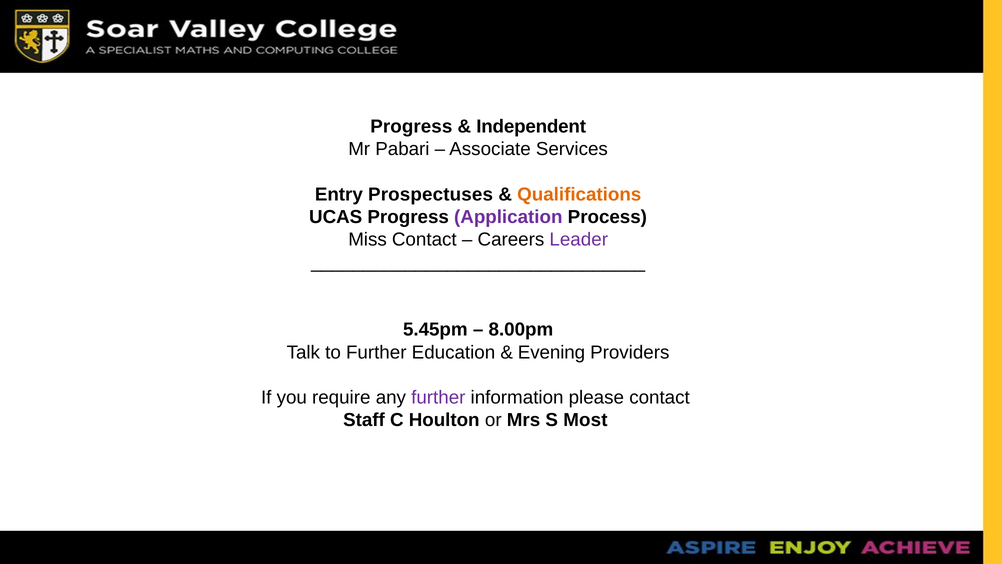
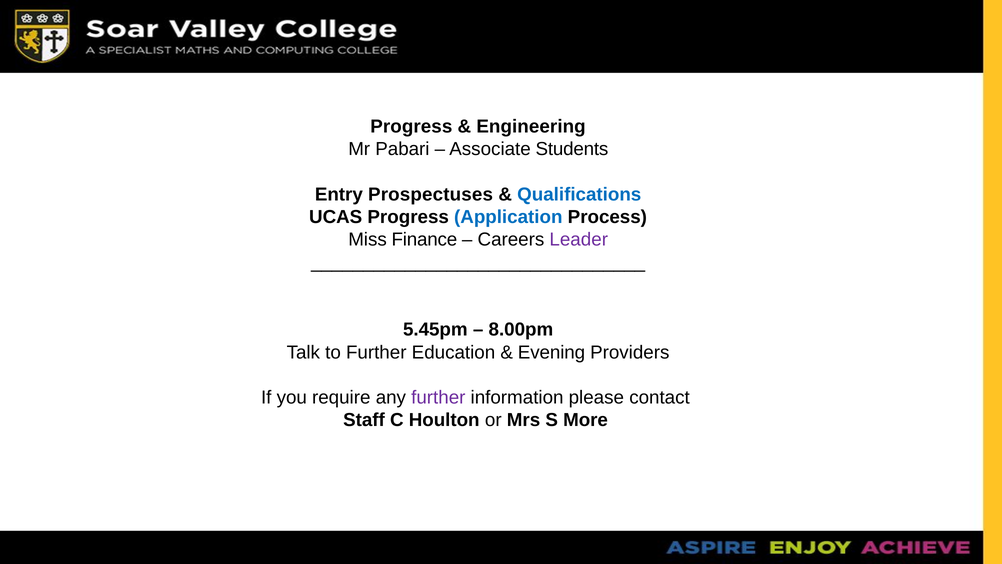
Independent: Independent -> Engineering
Services: Services -> Students
Qualifications colour: orange -> blue
Application colour: purple -> blue
Miss Contact: Contact -> Finance
Most: Most -> More
